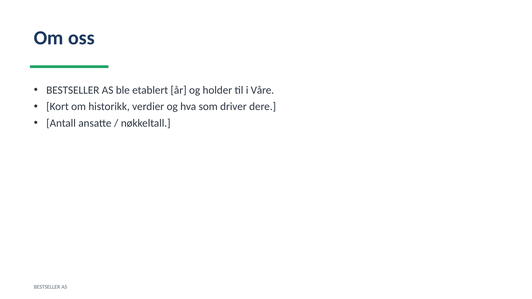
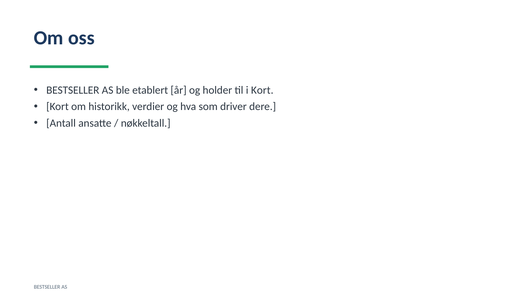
i Våre: Våre -> Kort
